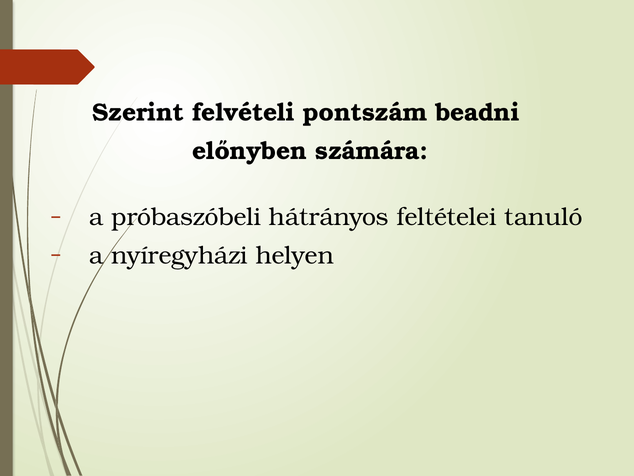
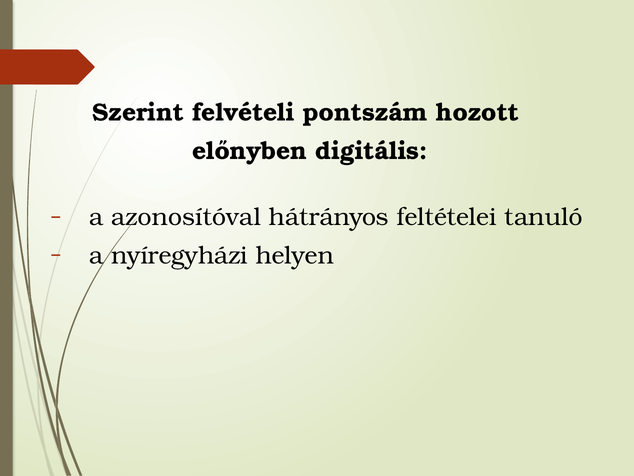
beadni: beadni -> hozott
számára: számára -> digitális
próbaszóbeli: próbaszóbeli -> azonosítóval
